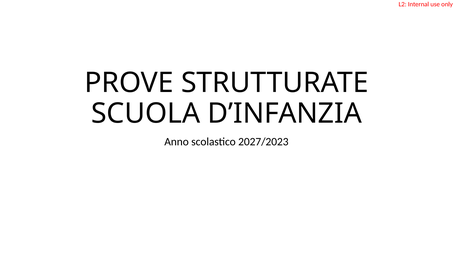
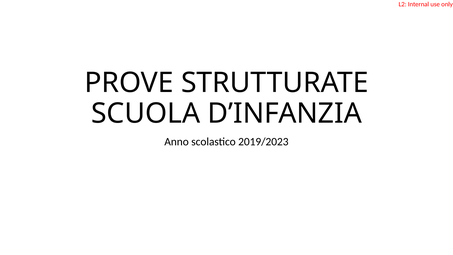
2027/2023: 2027/2023 -> 2019/2023
